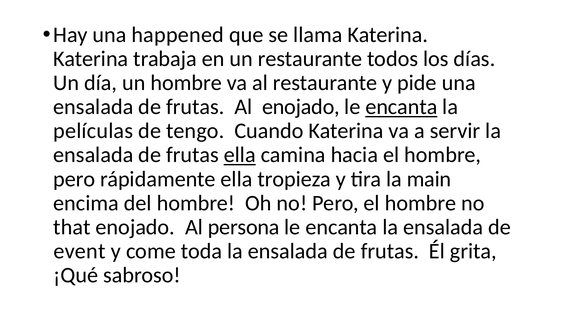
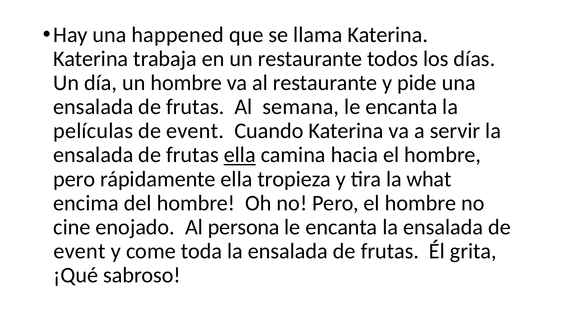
Al enojado: enojado -> semana
encanta at (401, 107) underline: present -> none
tengo at (195, 131): tengo -> event
main: main -> what
that: that -> cine
